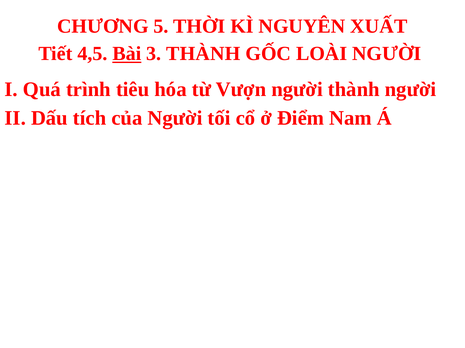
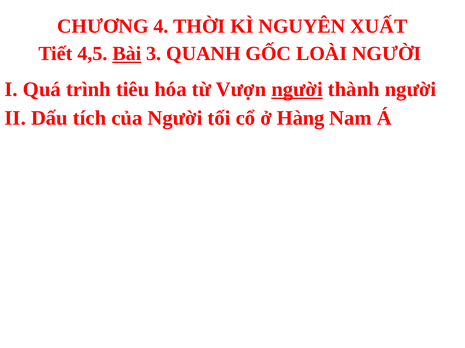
5: 5 -> 4
3 THÀNH: THÀNH -> QUANH
người at (297, 90) underline: none -> present
Điểm: Điểm -> Hàng
